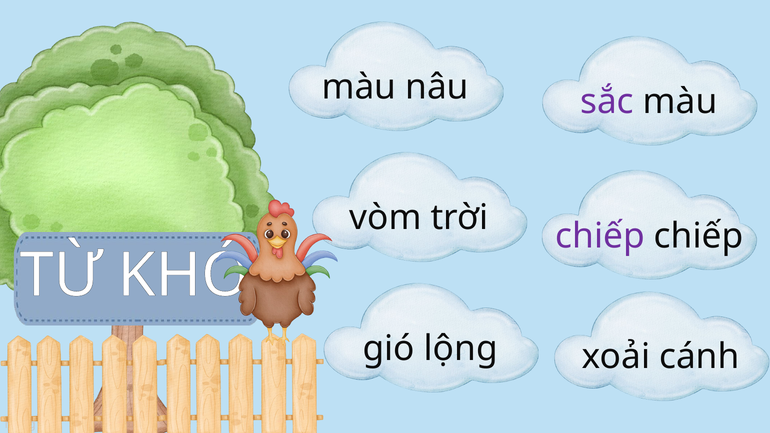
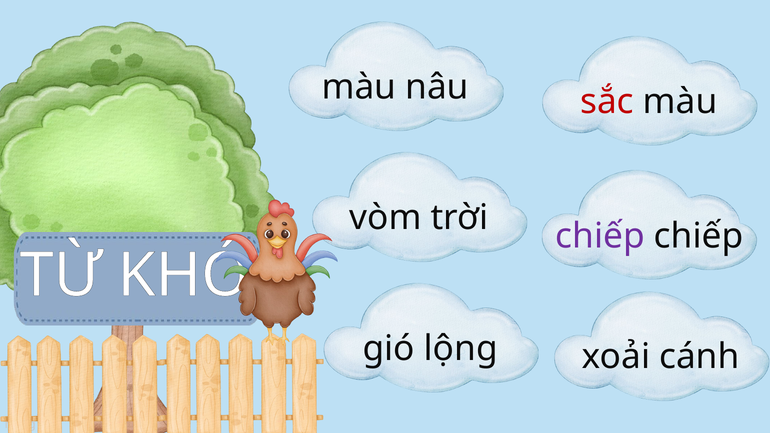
sắc colour: purple -> red
